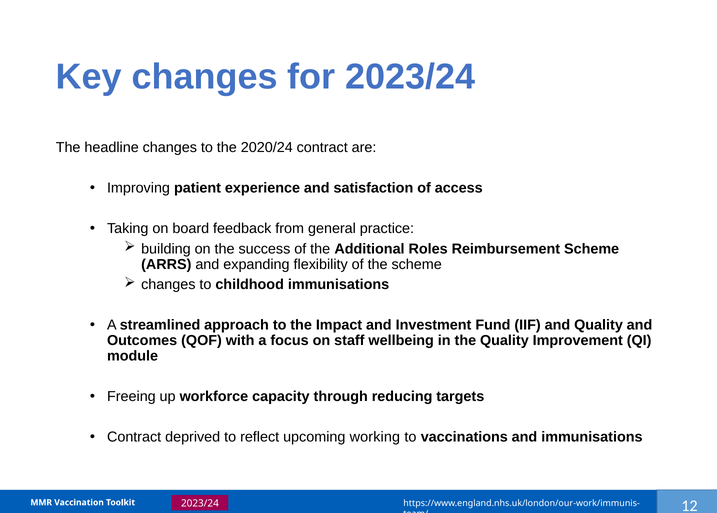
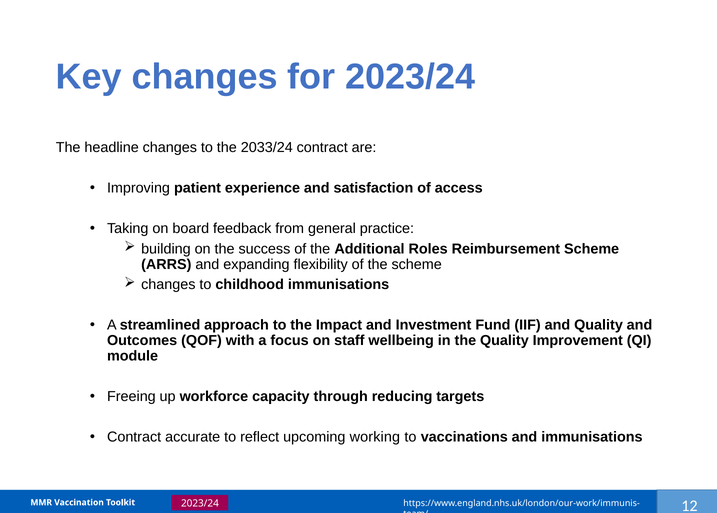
2020/24: 2020/24 -> 2033/24
deprived: deprived -> accurate
